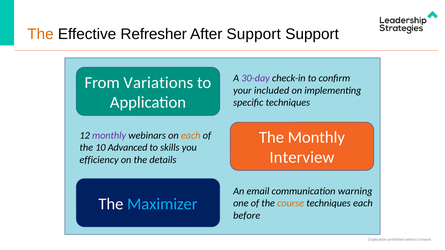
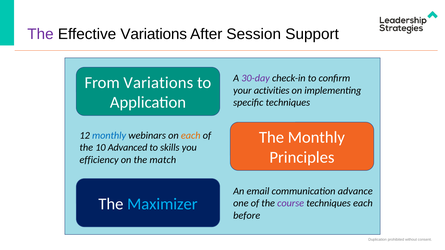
The at (40, 34) colour: orange -> purple
Effective Refresher: Refresher -> Variations
After Support: Support -> Session
included: included -> activities
monthly at (109, 136) colour: purple -> blue
Interview: Interview -> Principles
details: details -> match
warning: warning -> advance
course colour: orange -> purple
